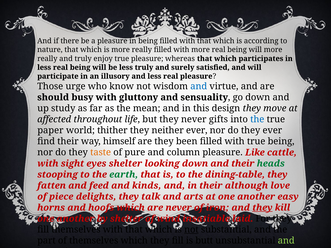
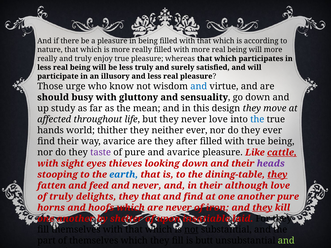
never gifts: gifts -> love
paper: paper -> hands
way himself: himself -> avarice
been: been -> after
taste colour: orange -> purple
and column: column -> avarice
cattle underline: none -> present
eyes shelter: shelter -> thieves
heads colour: green -> purple
earth colour: green -> blue
they at (277, 175) underline: none -> present
and kinds: kinds -> never
of piece: piece -> truly
they talk: talk -> that
and arts: arts -> find
another easy: easy -> pure
wind: wind -> upon
